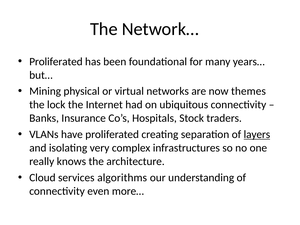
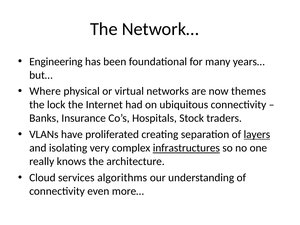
Proliferated at (56, 62): Proliferated -> Engineering
Mining: Mining -> Where
infrastructures underline: none -> present
